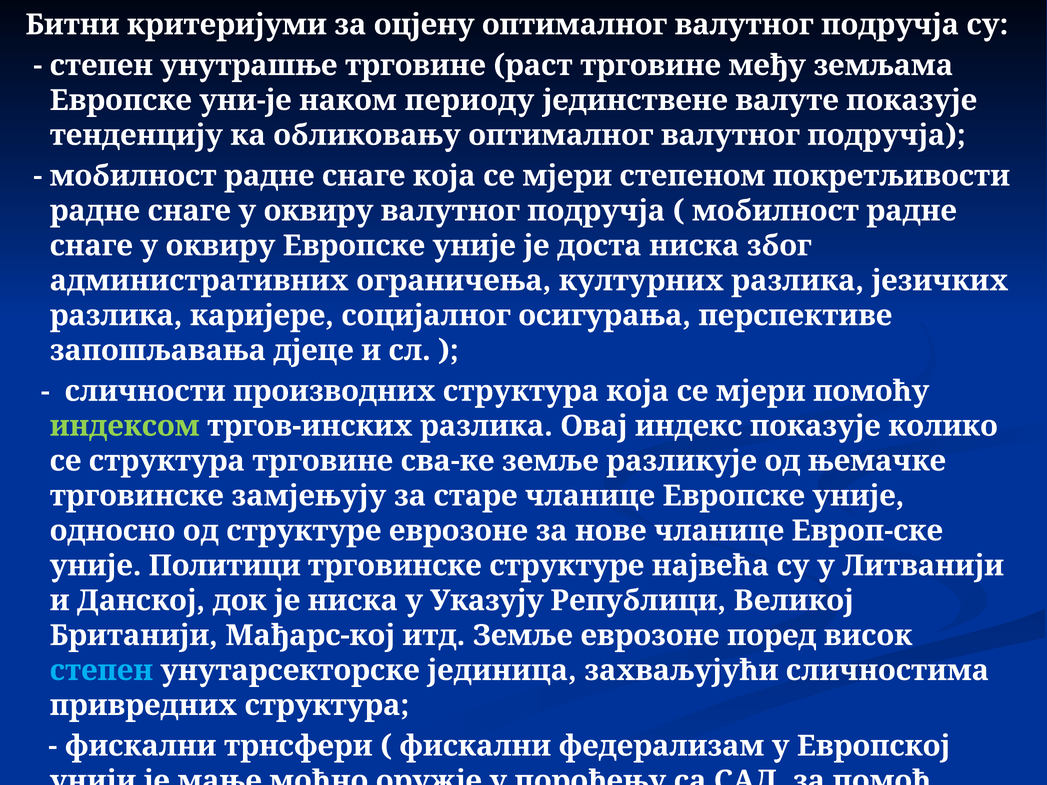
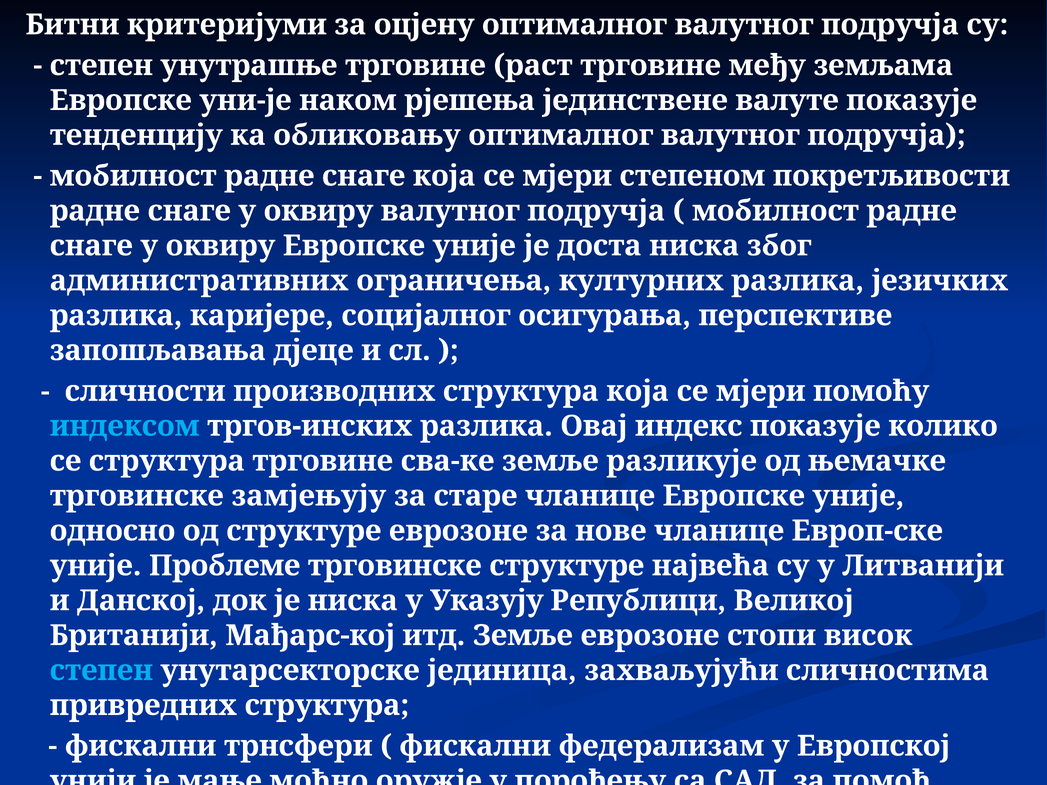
периоду: периоду -> рјешења
индексом colour: light green -> light blue
Политици: Политици -> Проблеме
поред: поред -> стопи
